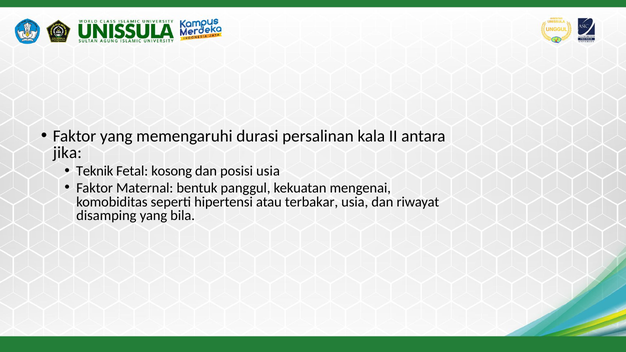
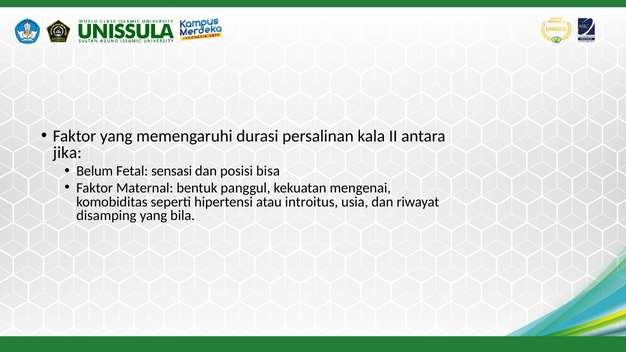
Teknik: Teknik -> Belum
kosong: kosong -> sensasi
posisi usia: usia -> bisa
terbakar: terbakar -> introitus
